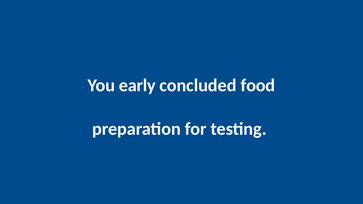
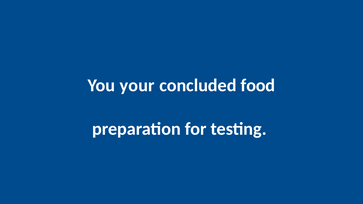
early: early -> your
